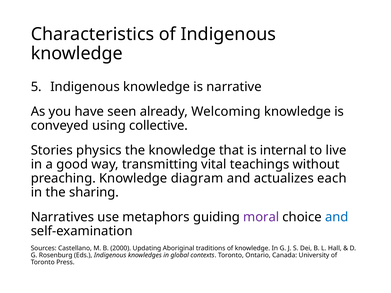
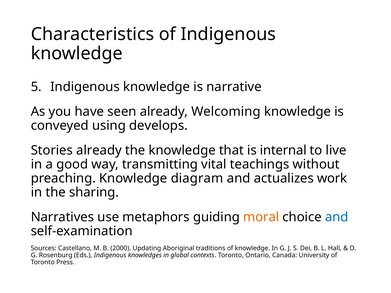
collective: collective -> develops
Stories physics: physics -> already
each: each -> work
moral colour: purple -> orange
